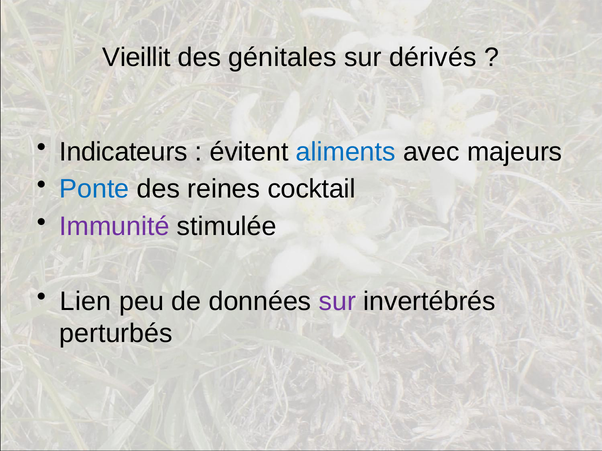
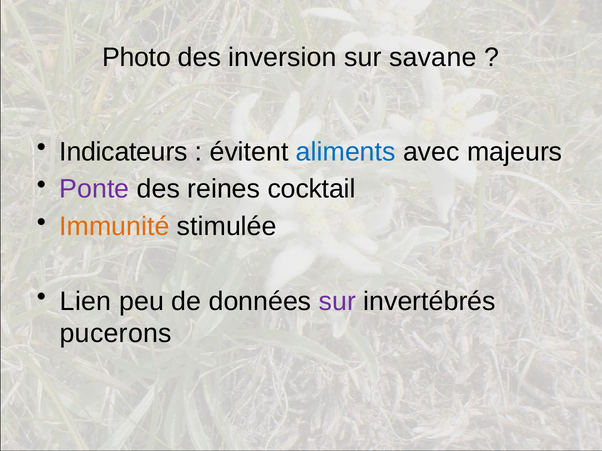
Vieillit: Vieillit -> Photo
génitales: génitales -> inversion
dérivés: dérivés -> savane
Ponte colour: blue -> purple
Immunité colour: purple -> orange
perturbés: perturbés -> pucerons
